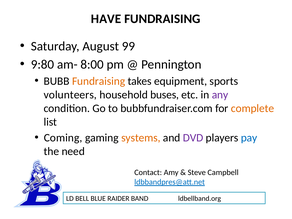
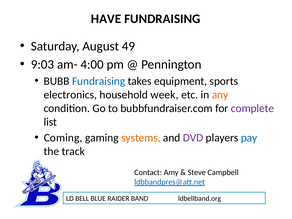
99: 99 -> 49
9:80: 9:80 -> 9:03
8:00: 8:00 -> 4:00
Fundraising at (99, 81) colour: orange -> blue
volunteers: volunteers -> electronics
buses: buses -> week
any colour: purple -> orange
complete colour: orange -> purple
need: need -> track
